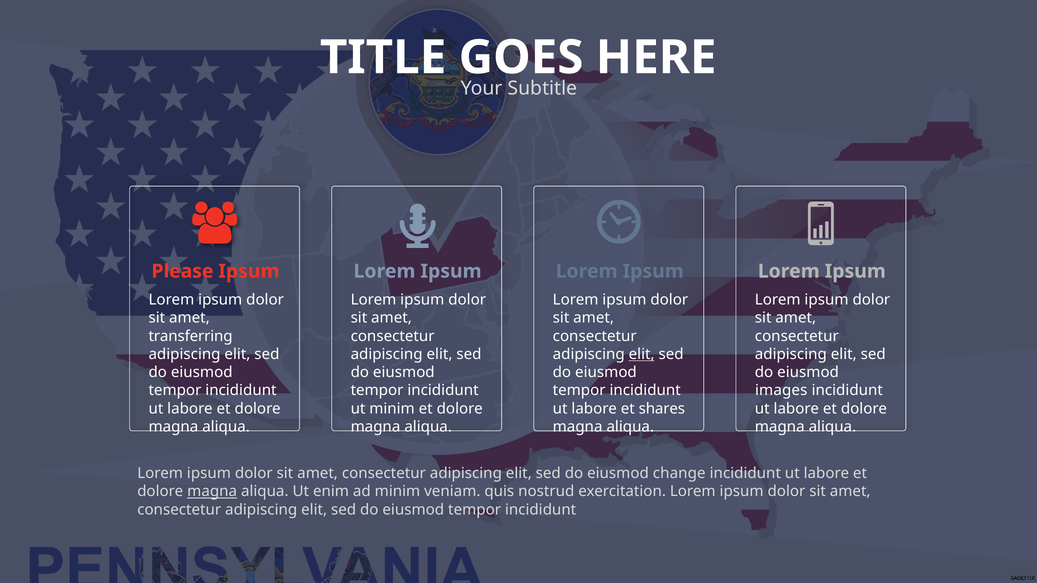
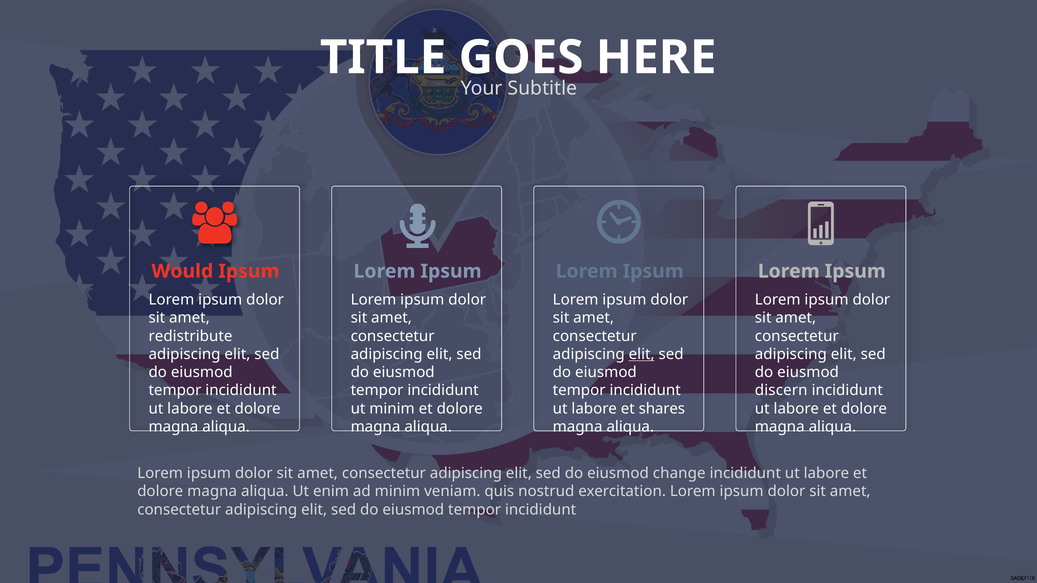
Please: Please -> Would
transferring: transferring -> redistribute
images: images -> discern
magna at (212, 492) underline: present -> none
